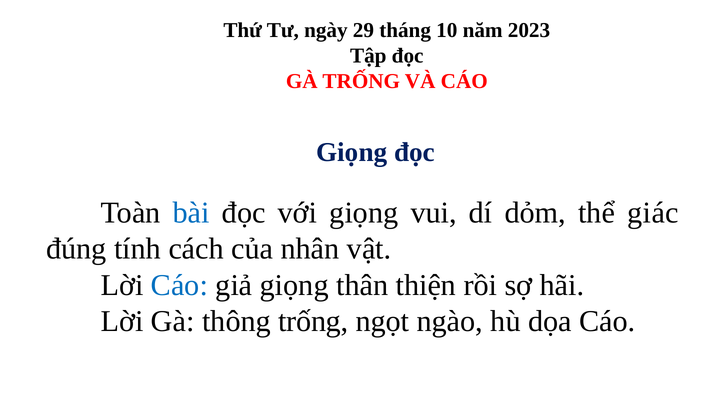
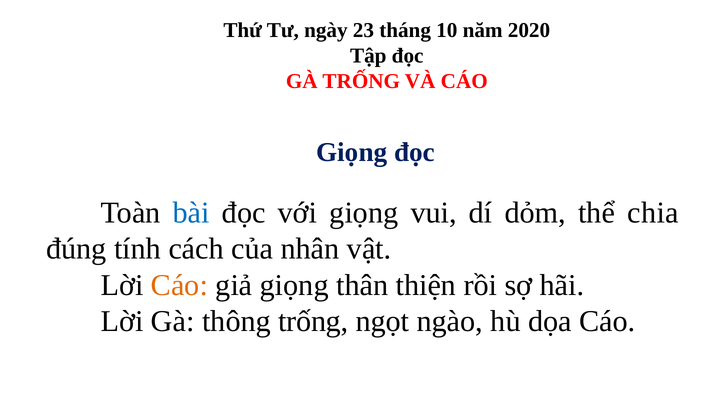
29: 29 -> 23
2023: 2023 -> 2020
giác: giác -> chia
Cáo at (179, 285) colour: blue -> orange
